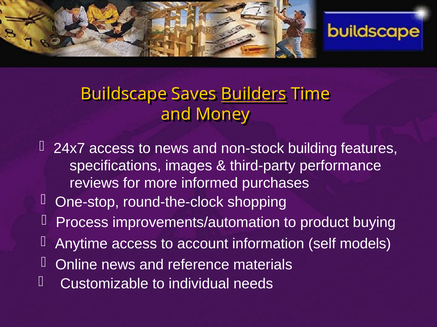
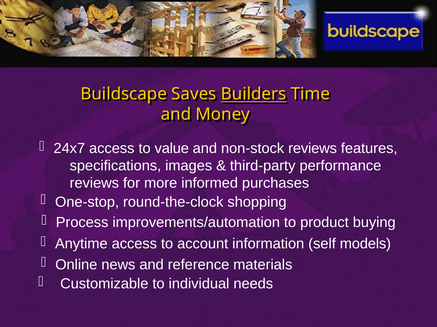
to news: news -> value
non-stock building: building -> reviews
